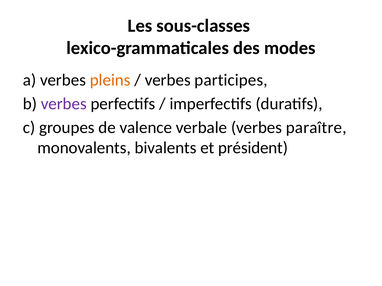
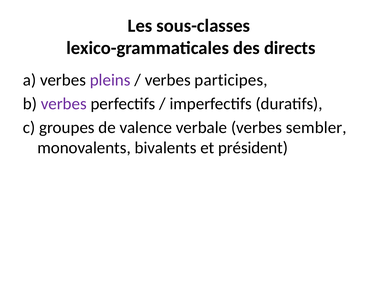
modes: modes -> directs
pleins colour: orange -> purple
paraître: paraître -> sembler
